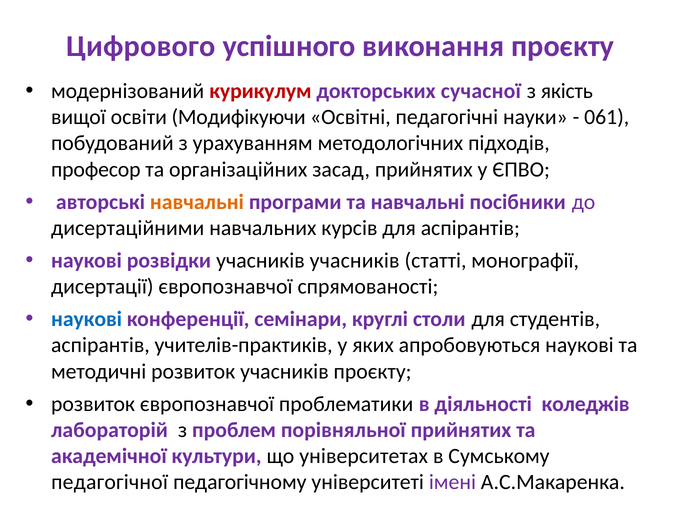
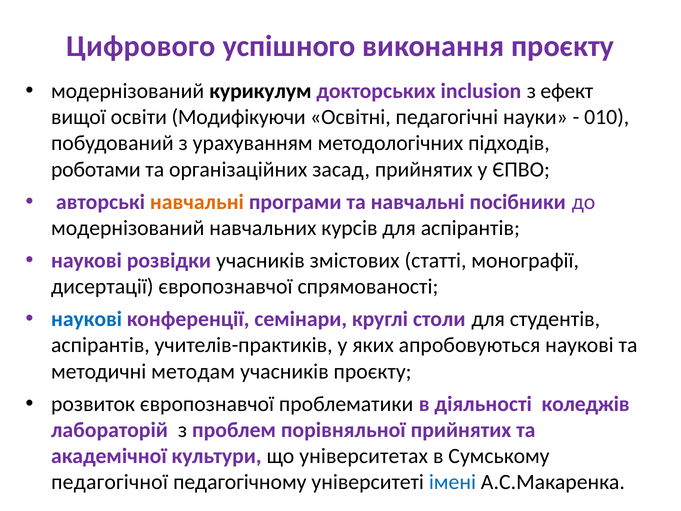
курикулум colour: red -> black
сучасної: сучасної -> inclusion
якість: якість -> ефект
061: 061 -> 010
професор: професор -> роботами
дисертаційними at (128, 228): дисертаційними -> модернізований
учасників учасників: учасників -> змістових
методичні розвиток: розвиток -> методам
імені colour: purple -> blue
